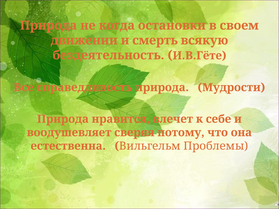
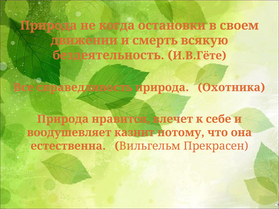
Мудрости: Мудрости -> Охотника
сверяя: сверяя -> казнит
Проблемы: Проблемы -> Прекрасен
